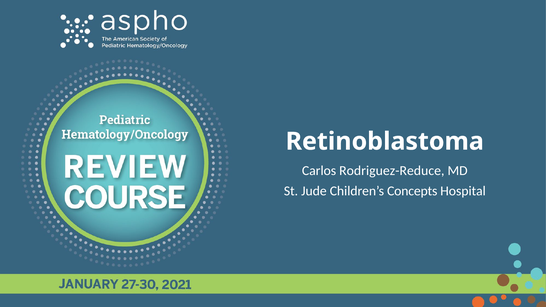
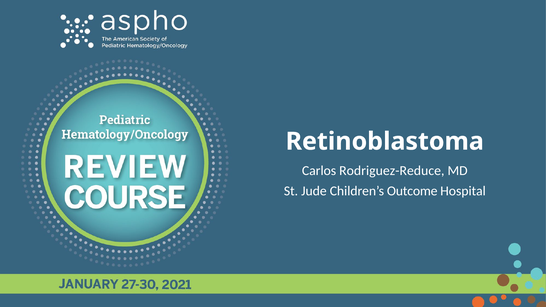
Concepts: Concepts -> Outcome
